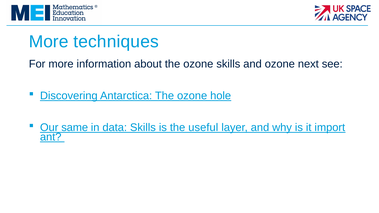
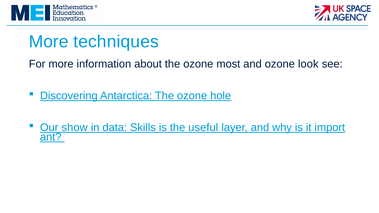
ozone skills: skills -> most
next: next -> look
same: same -> show
